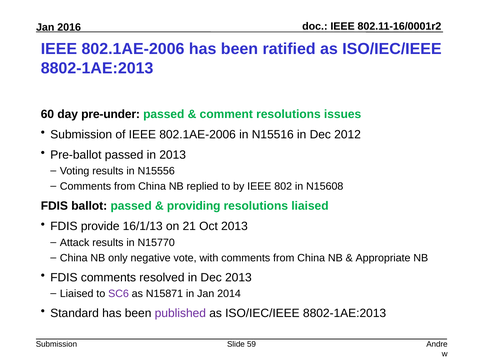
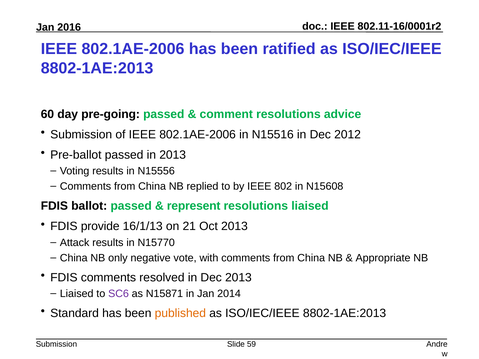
pre-under: pre-under -> pre-going
issues: issues -> advice
providing: providing -> represent
published colour: purple -> orange
